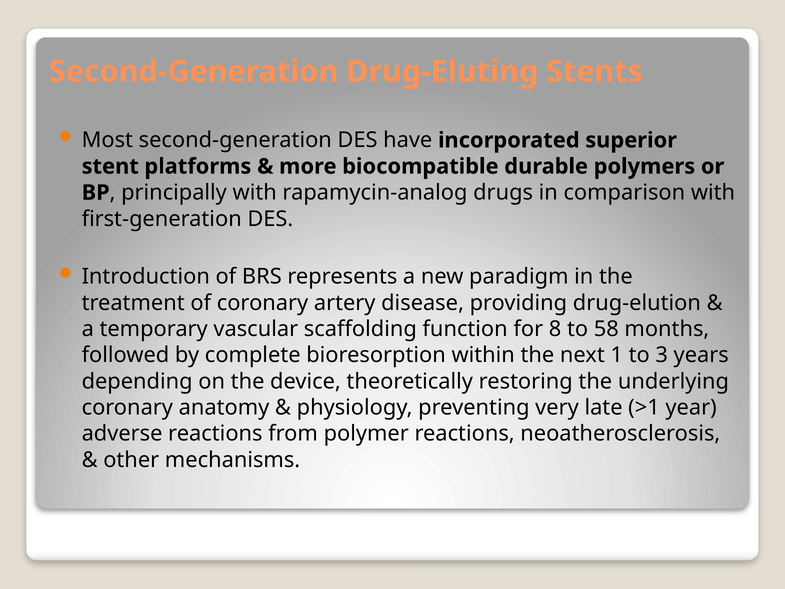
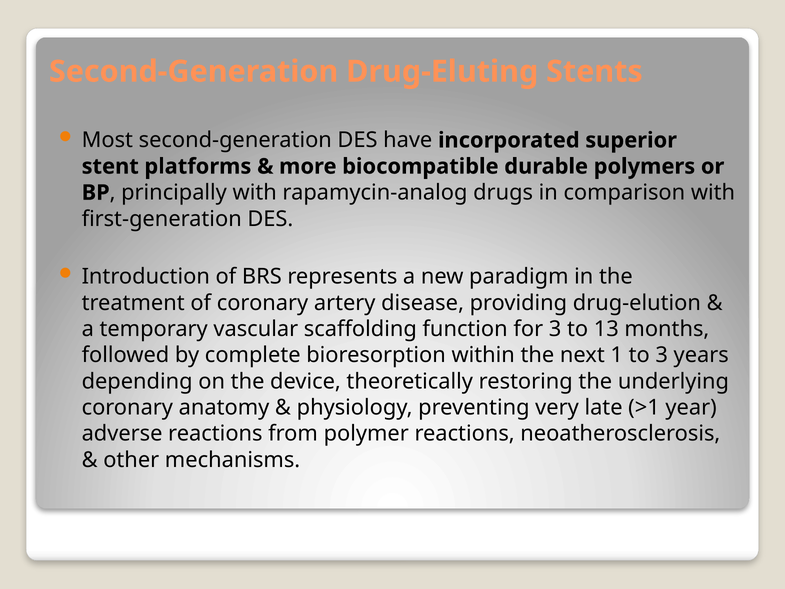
for 8: 8 -> 3
58: 58 -> 13
